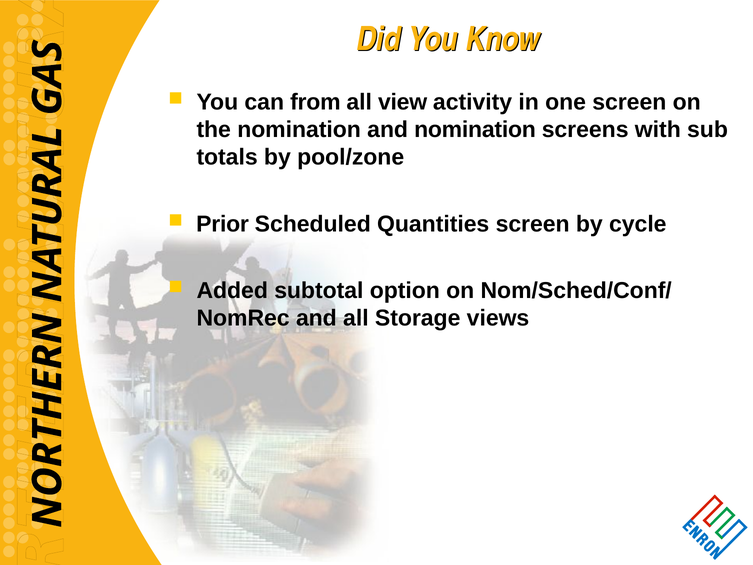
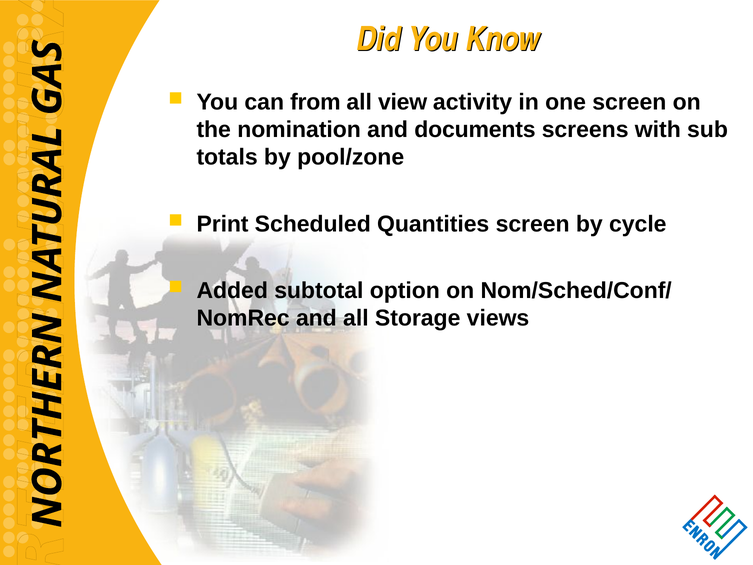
and nomination: nomination -> documents
Prior: Prior -> Print
